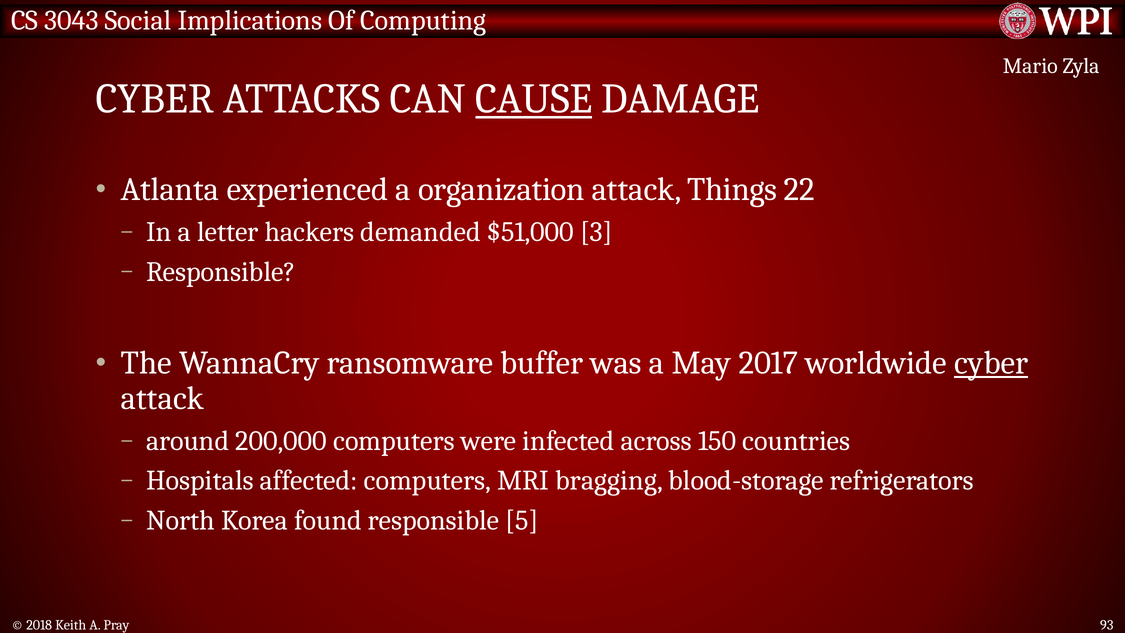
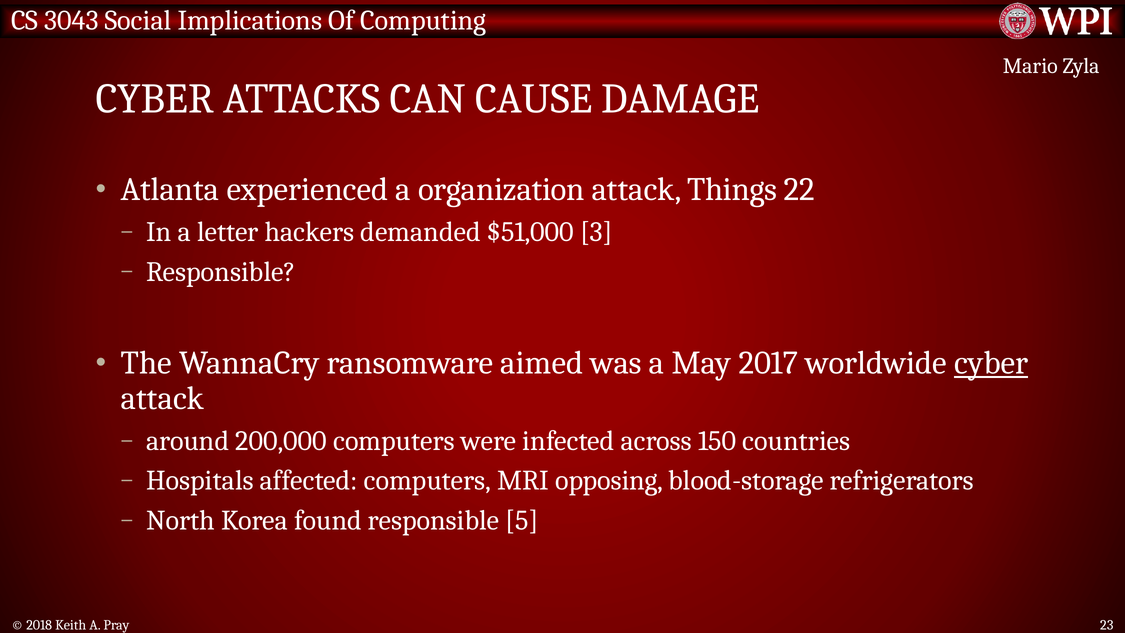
CAUSE underline: present -> none
buffer: buffer -> aimed
bragging: bragging -> opposing
93: 93 -> 23
